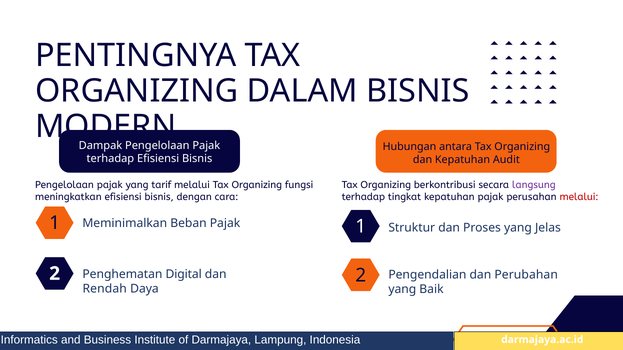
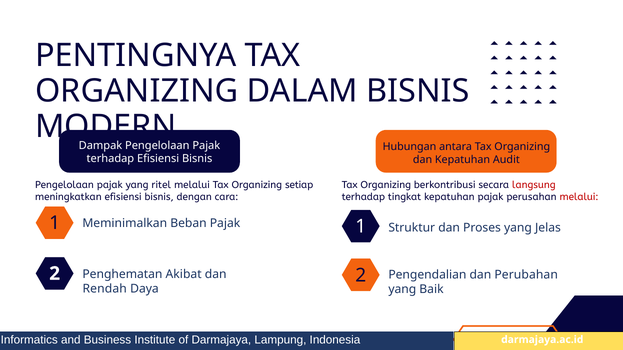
langsung colour: purple -> red
tarif: tarif -> ritel
fungsi: fungsi -> setiap
Digital: Digital -> Akibat
